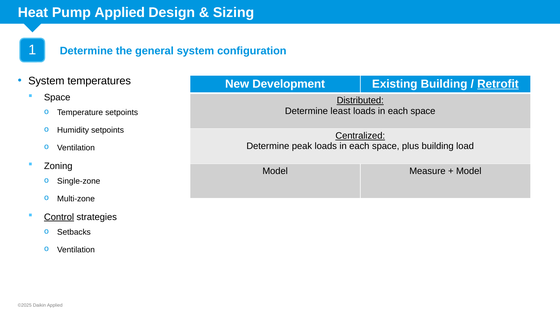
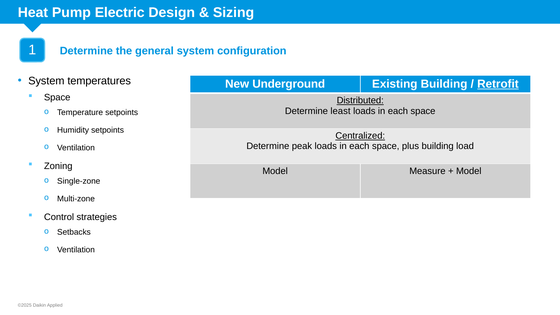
Pump Applied: Applied -> Electric
Development: Development -> Underground
Control underline: present -> none
